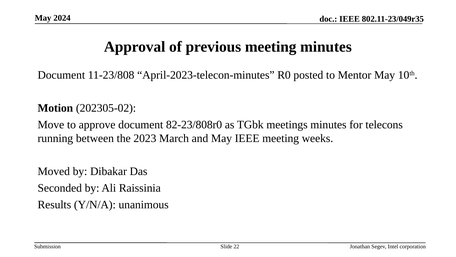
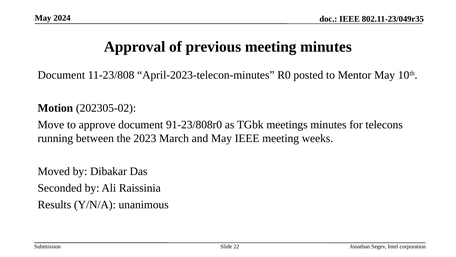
82-23/808r0: 82-23/808r0 -> 91-23/808r0
